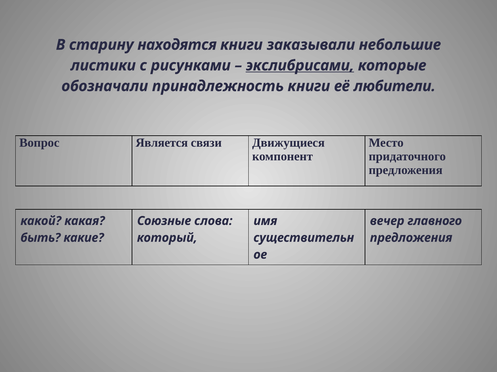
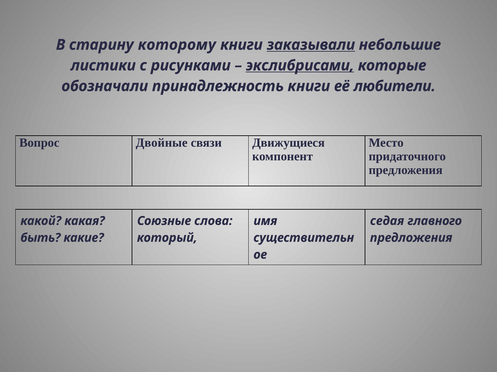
находятся: находятся -> которому
заказывали underline: none -> present
Является: Является -> Двойные
вечер: вечер -> седая
